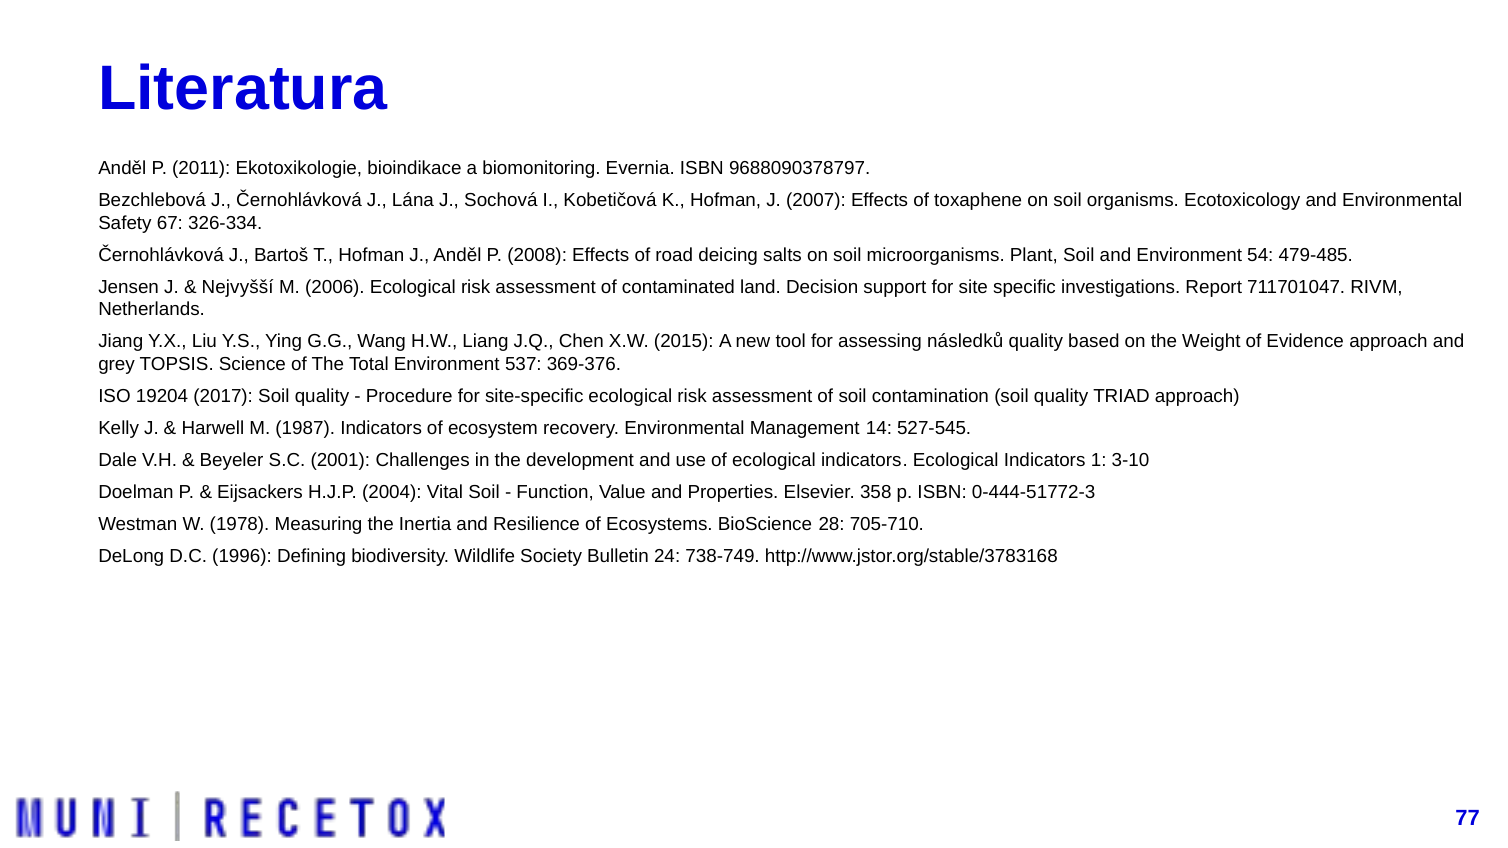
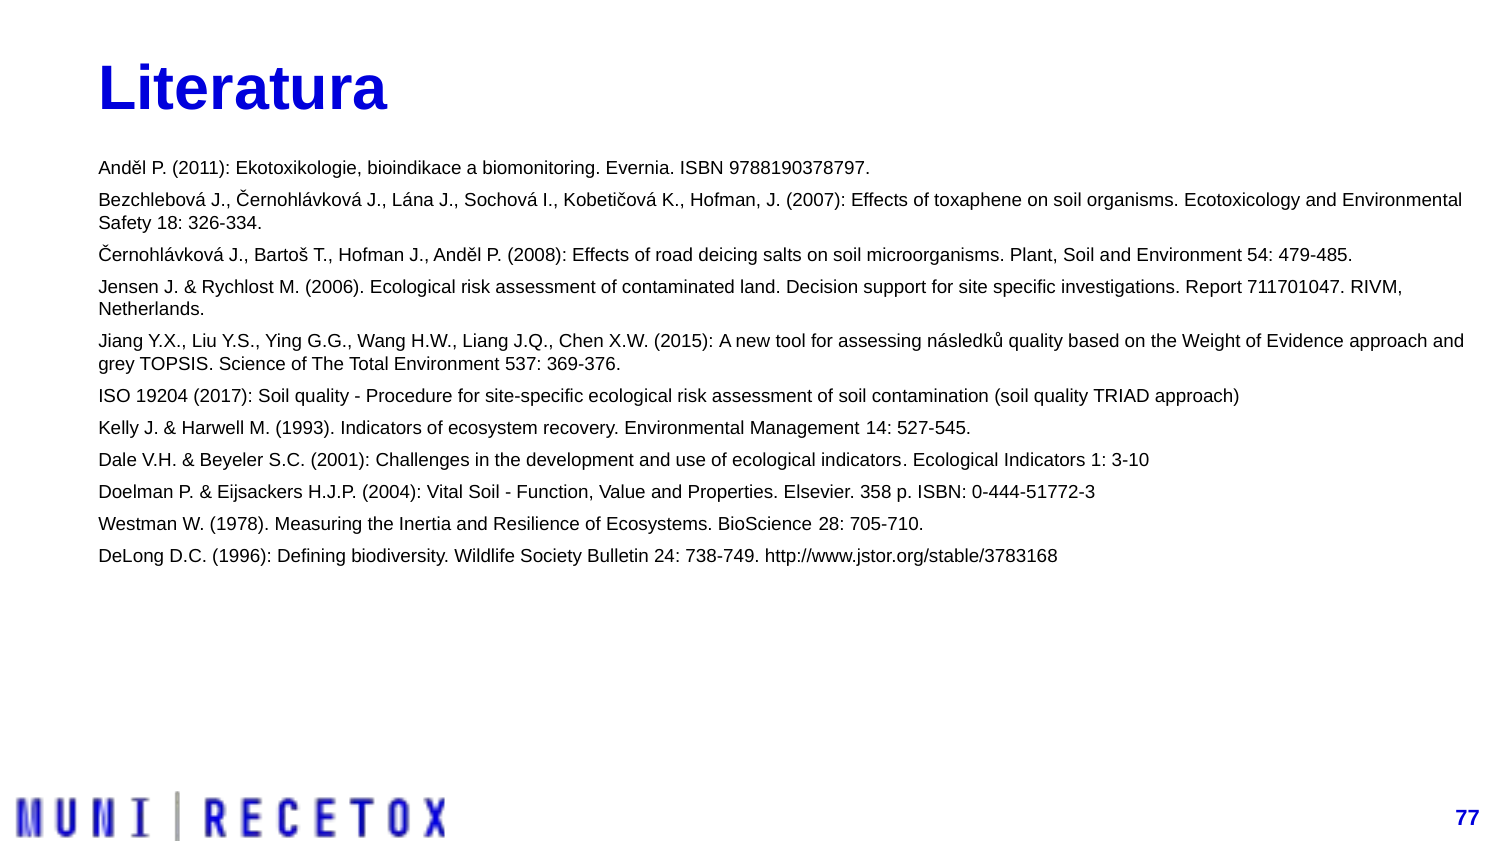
9688090378797: 9688090378797 -> 9788190378797
67: 67 -> 18
Nejvyšší: Nejvyšší -> Rychlost
1987: 1987 -> 1993
